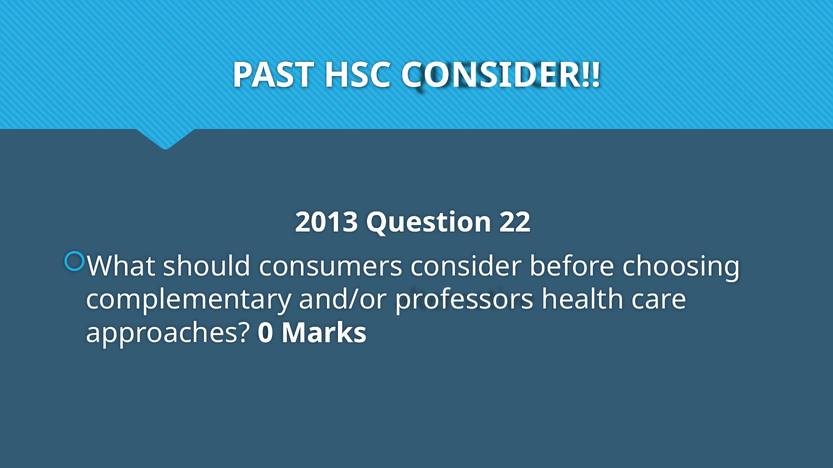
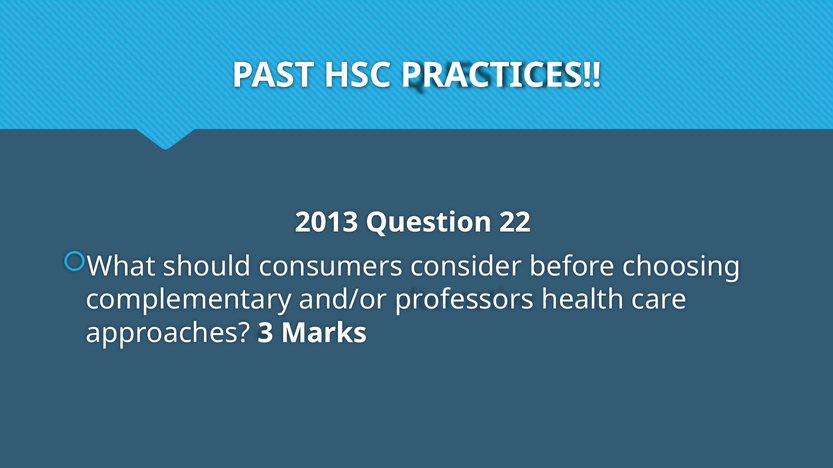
HSC CONSIDER: CONSIDER -> PRACTICES
0: 0 -> 3
